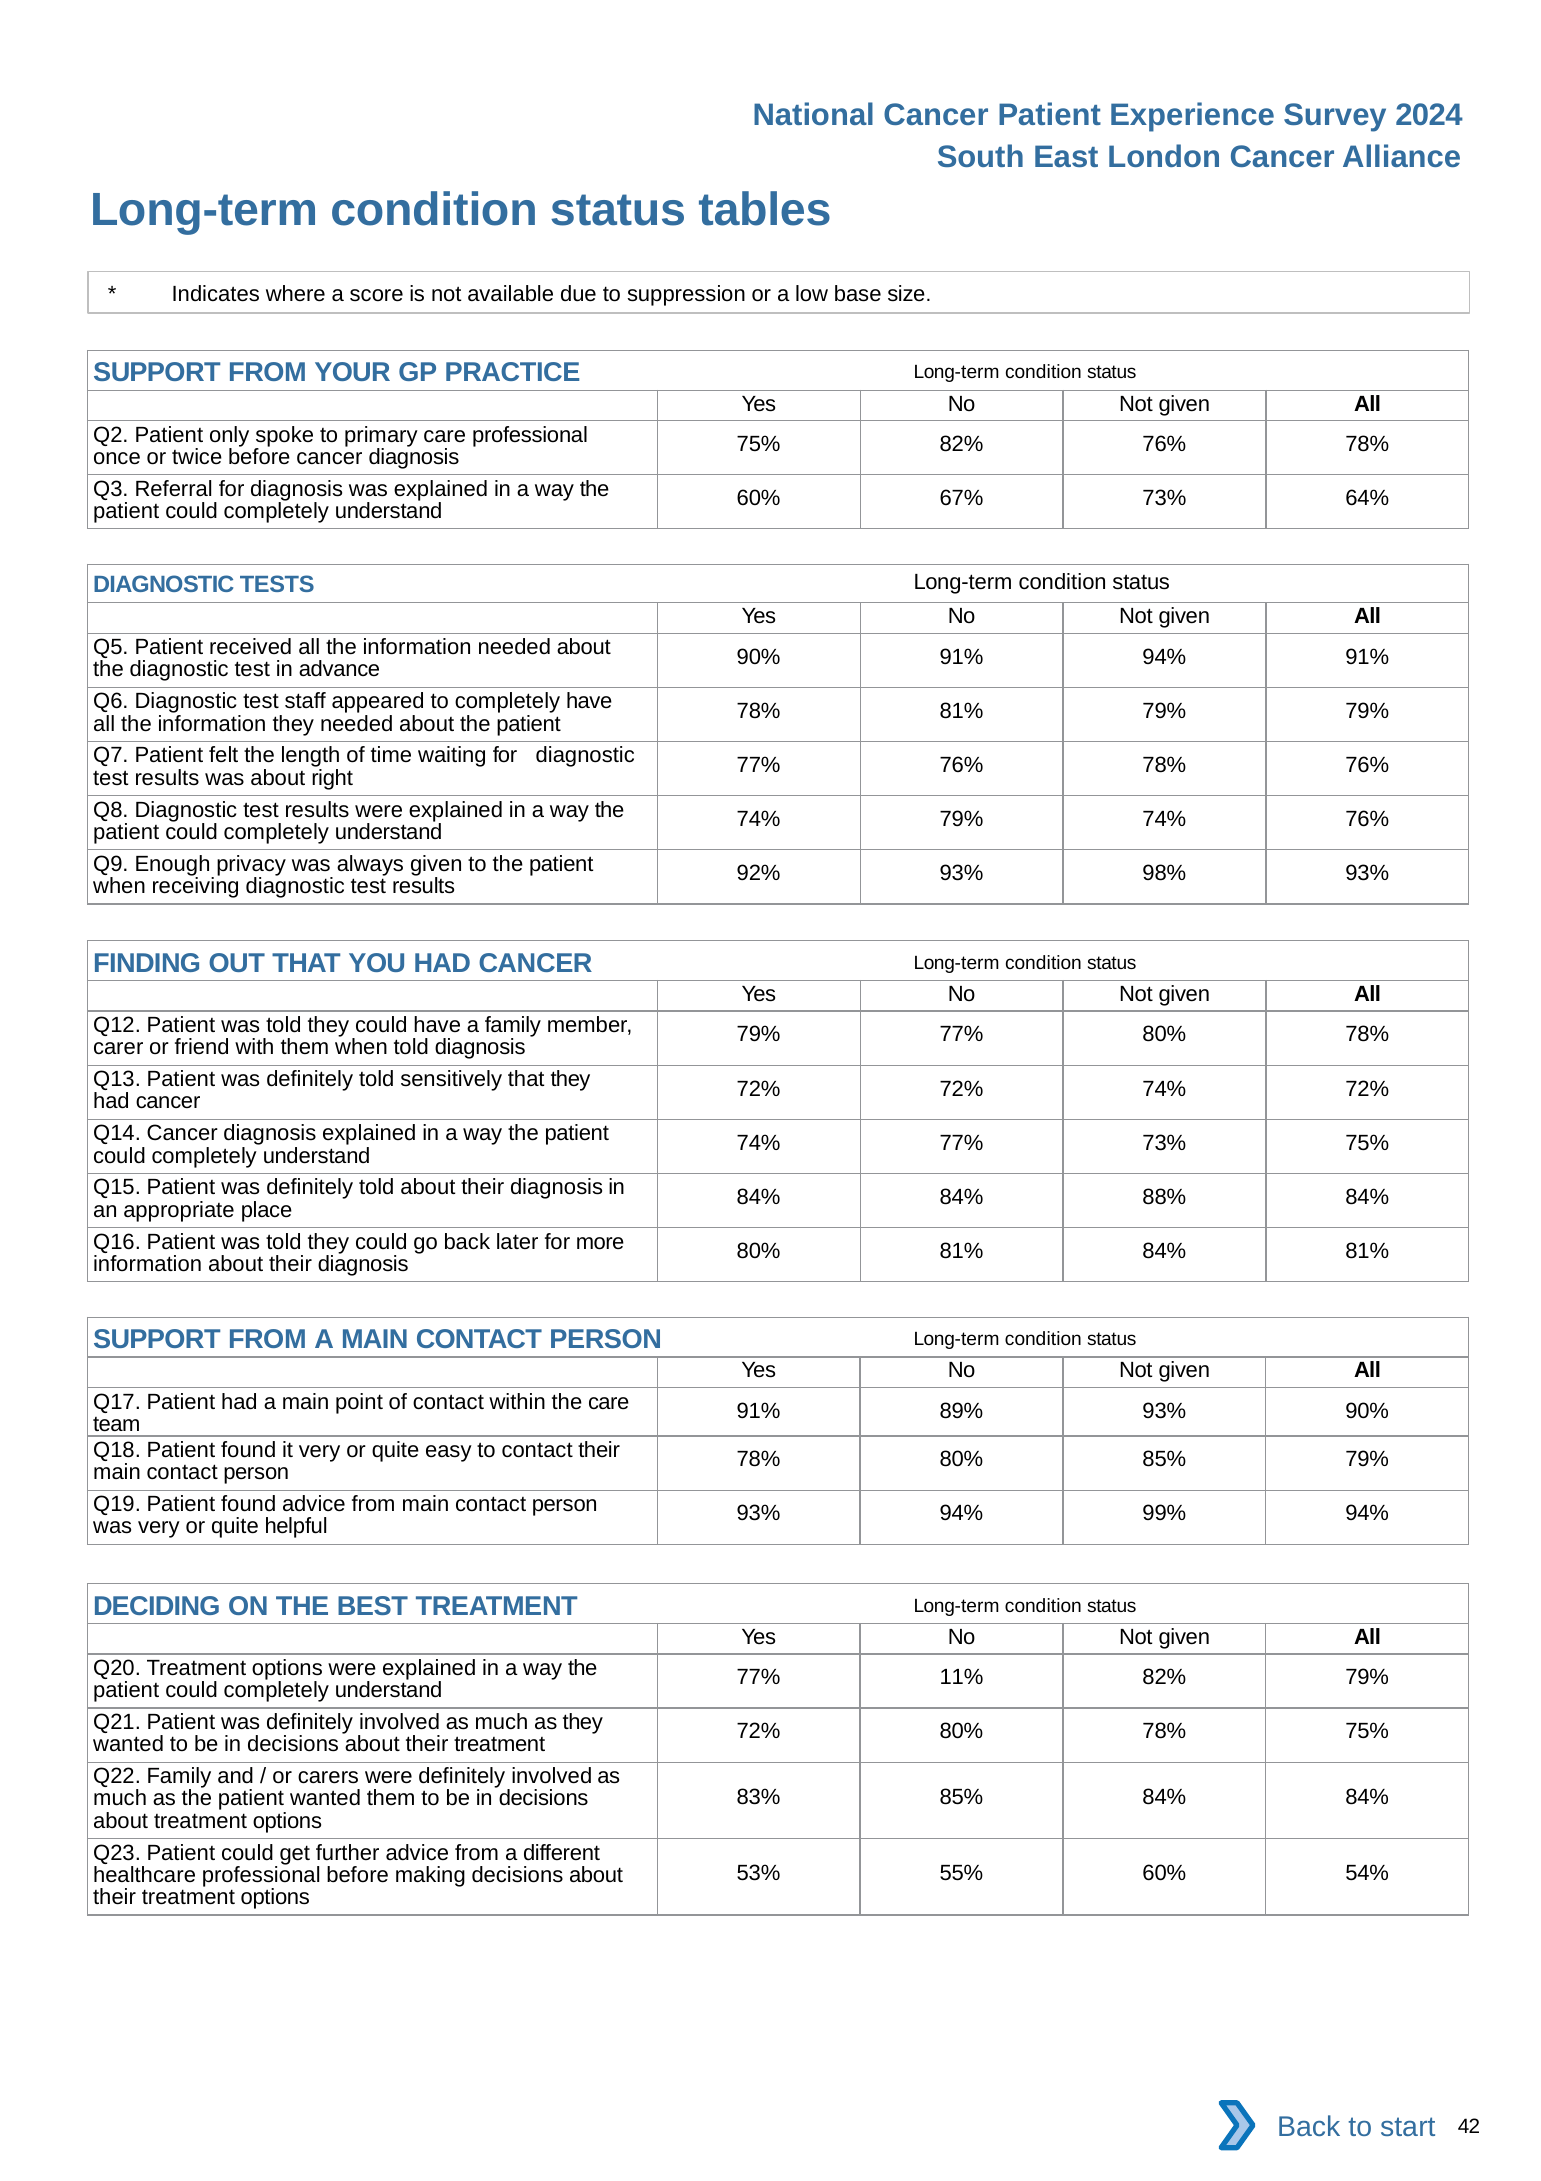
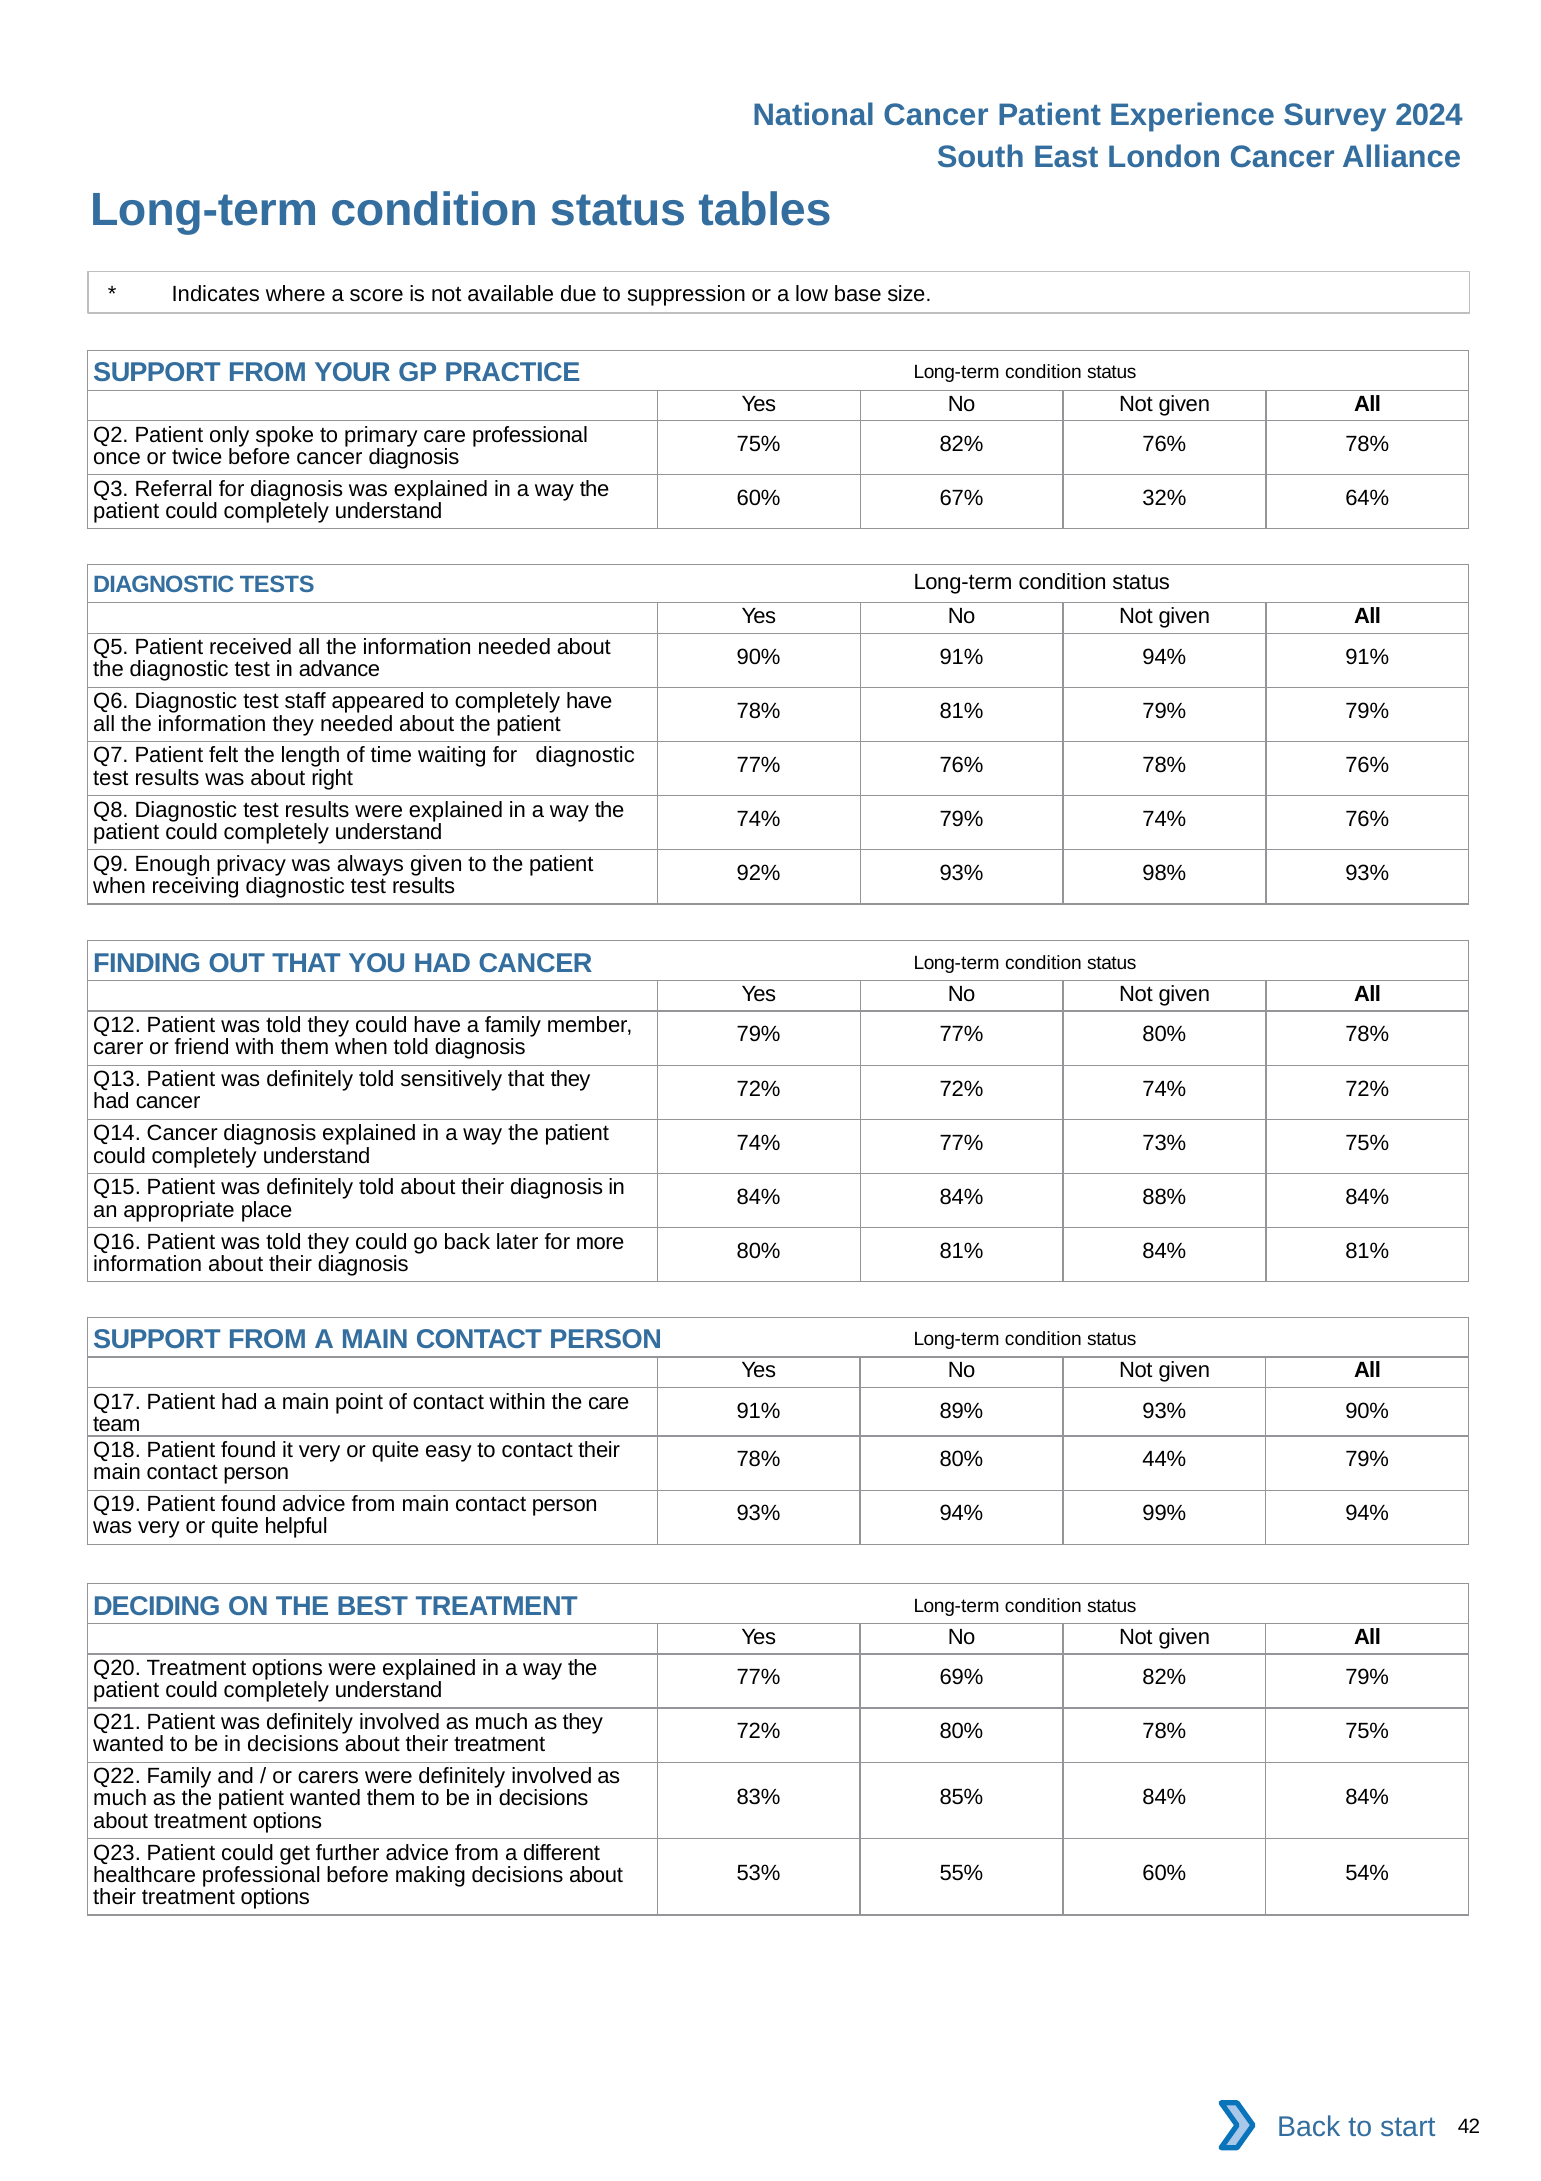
67% 73%: 73% -> 32%
80% 85%: 85% -> 44%
11%: 11% -> 69%
